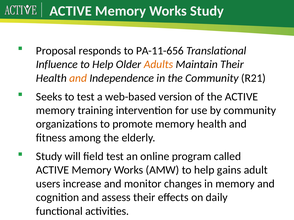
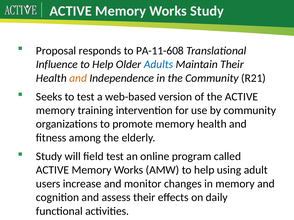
PA-11-656: PA-11-656 -> PA-11-608
Adults colour: orange -> blue
gains: gains -> using
